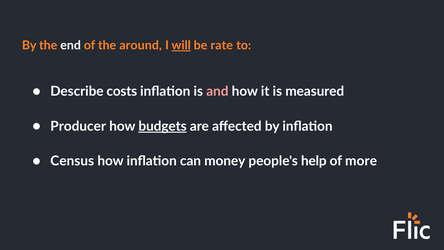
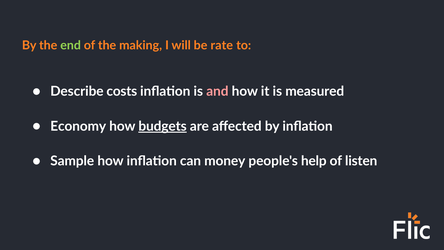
end colour: white -> light green
around: around -> making
will underline: present -> none
Producer: Producer -> Economy
Census: Census -> Sample
more: more -> listen
